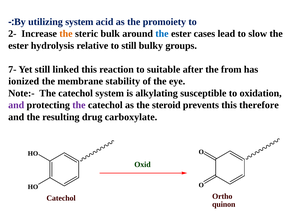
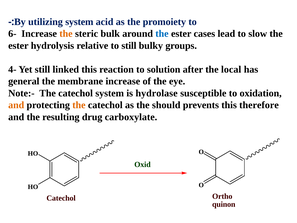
2-: 2- -> 6-
7-: 7- -> 4-
suitable: suitable -> solution
from: from -> local
ionized: ionized -> general
membrane stability: stability -> increase
alkylating: alkylating -> hydrolase
and at (16, 105) colour: purple -> orange
the at (79, 105) colour: purple -> orange
steroid: steroid -> should
